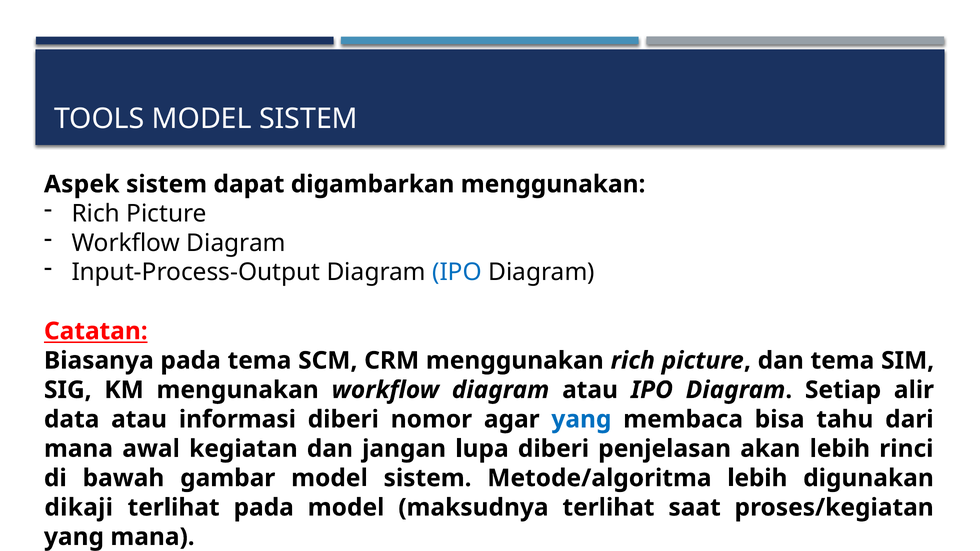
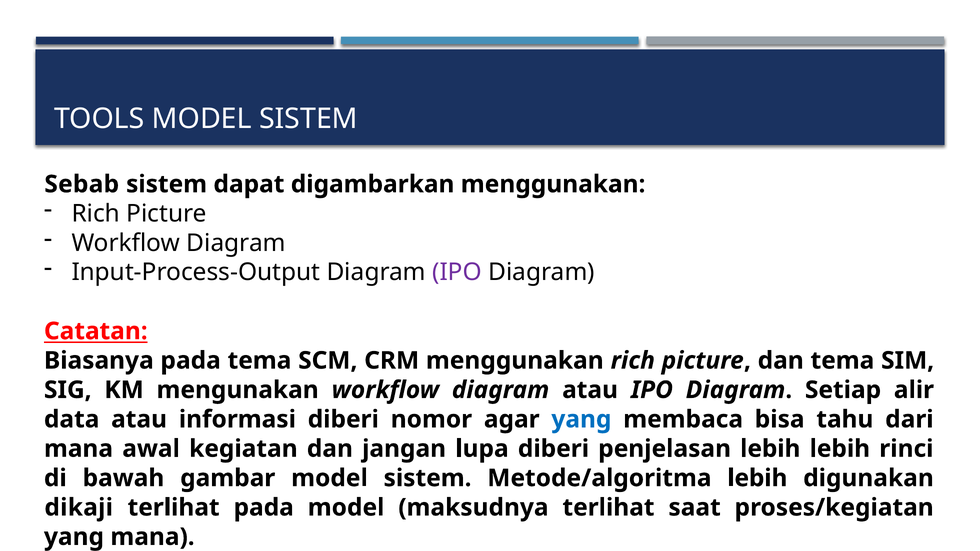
Aspek: Aspek -> Sebab
IPO at (457, 273) colour: blue -> purple
penjelasan akan: akan -> lebih
